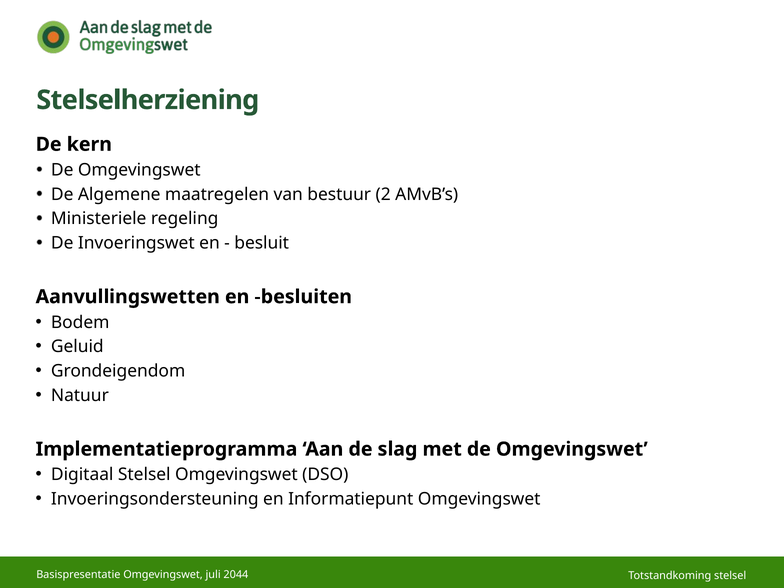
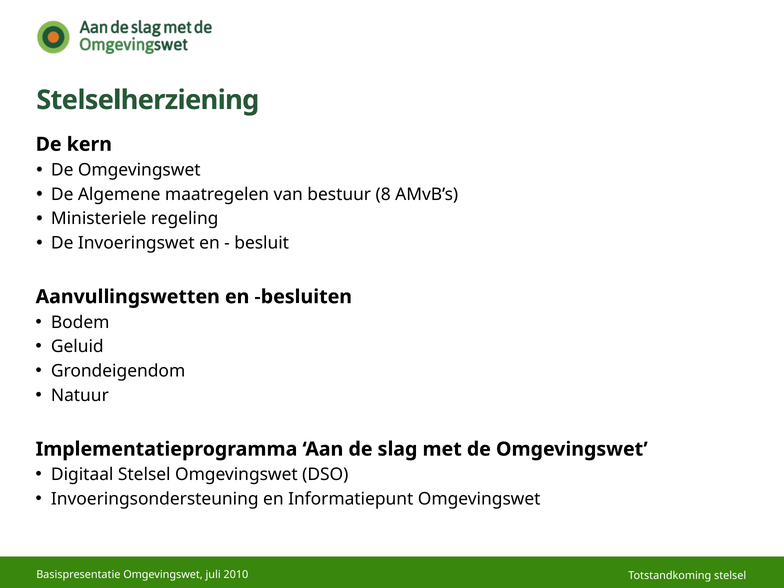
2: 2 -> 8
2044: 2044 -> 2010
